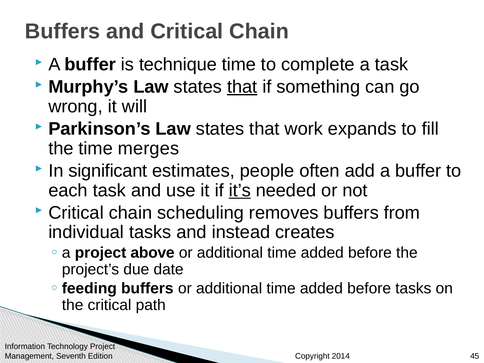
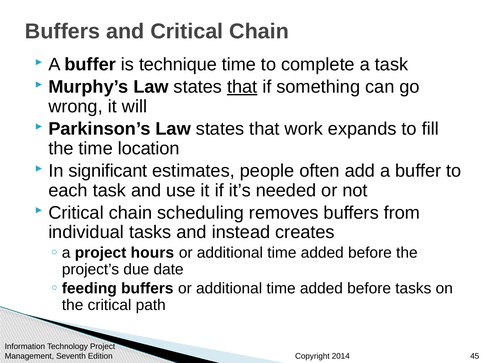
merges: merges -> location
it’s underline: present -> none
above: above -> hours
